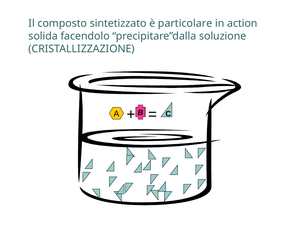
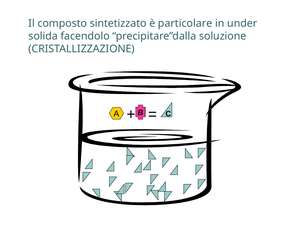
action: action -> under
